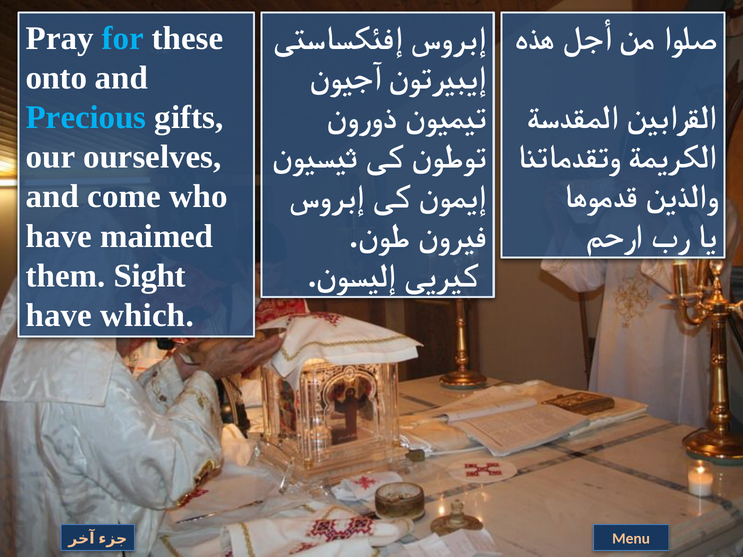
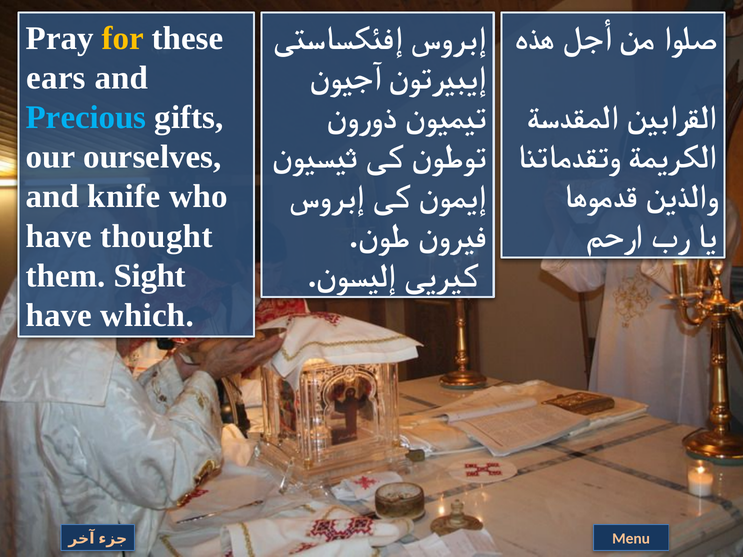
for colour: light blue -> yellow
onto: onto -> ears
come: come -> knife
maimed: maimed -> thought
